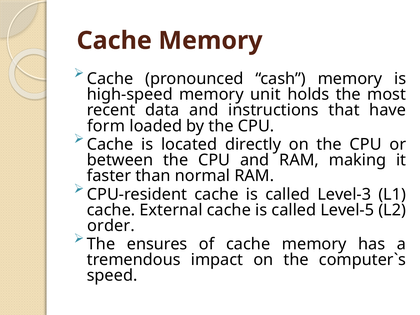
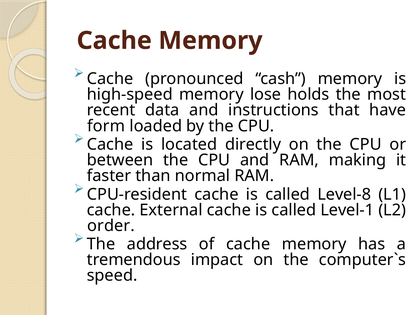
unit: unit -> lose
Level-3: Level-3 -> Level-8
Level-5: Level-5 -> Level-1
ensures: ensures -> address
